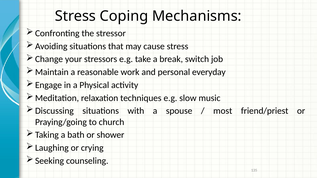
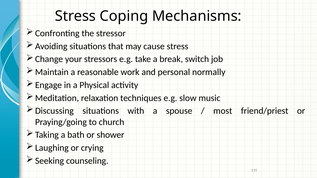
everyday: everyday -> normally
